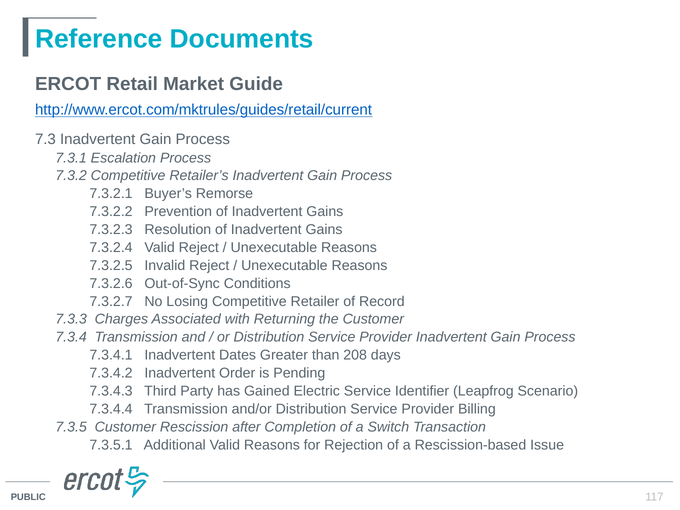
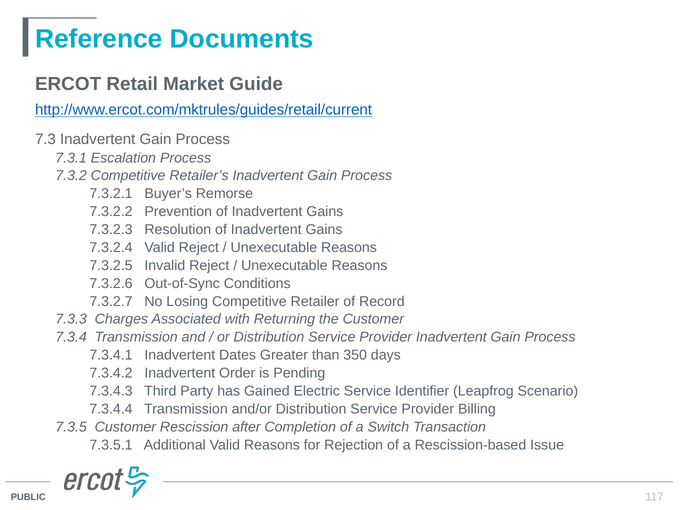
208: 208 -> 350
